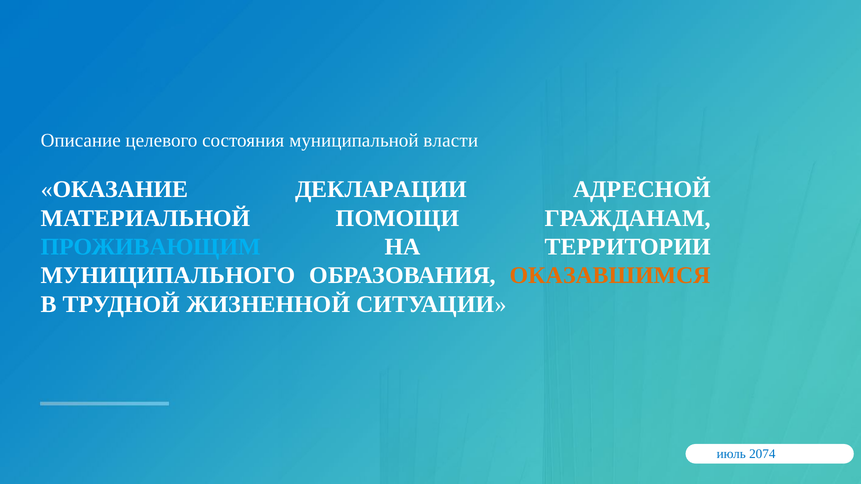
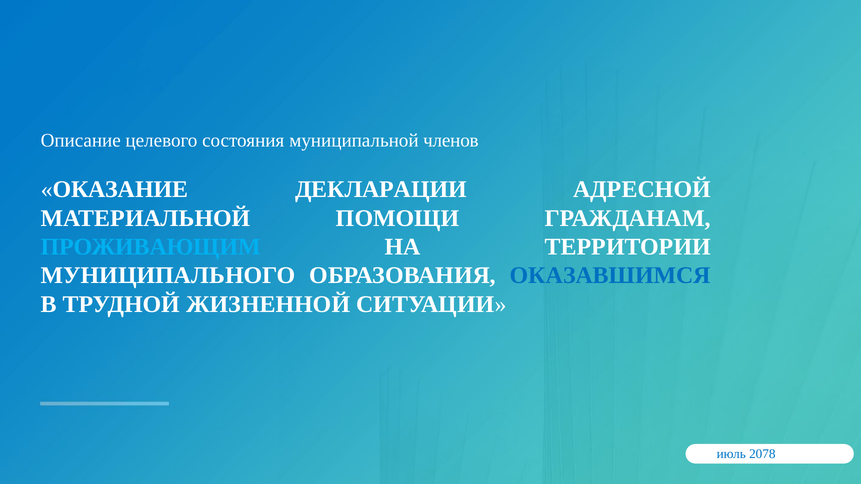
власти: власти -> членов
ОКАЗАВШИМСЯ colour: orange -> blue
2074: 2074 -> 2078
